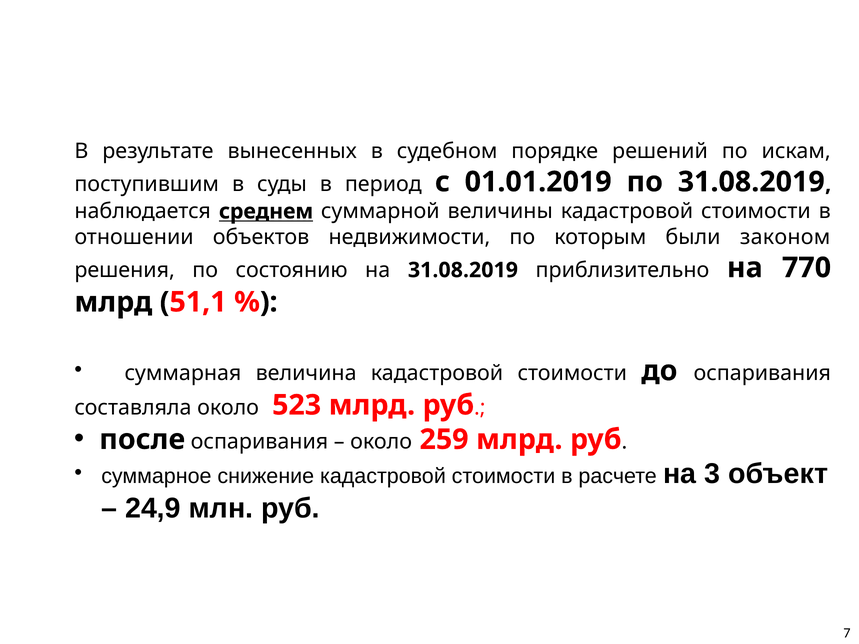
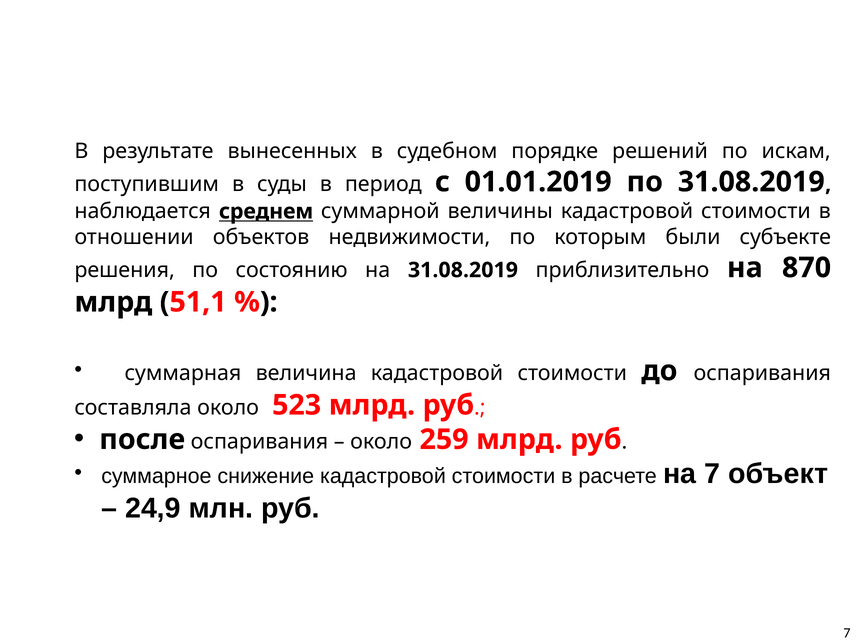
законом: законом -> субъекте
770: 770 -> 870
на 3: 3 -> 7
